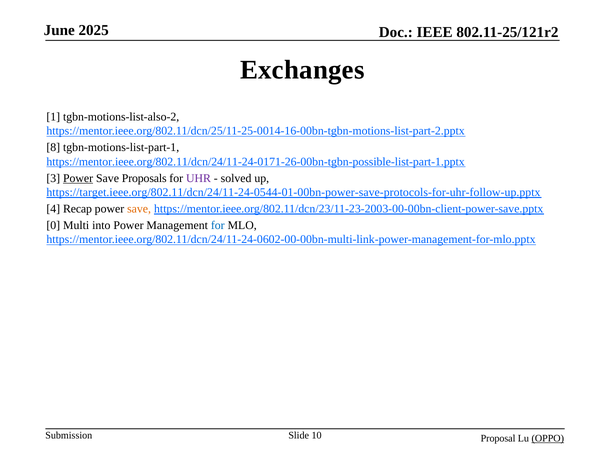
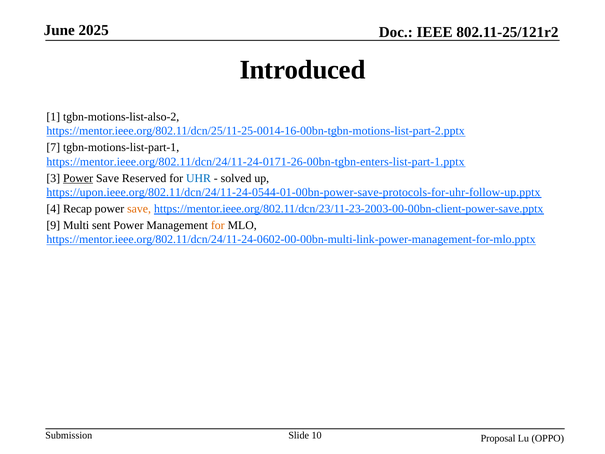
Exchanges: Exchanges -> Introduced
8: 8 -> 7
https://mentor.ieee.org/802.11/dcn/24/11-24-0171-26-00bn-tgbn-possible-list-part-1.pptx: https://mentor.ieee.org/802.11/dcn/24/11-24-0171-26-00bn-tgbn-possible-list-part-1.pptx -> https://mentor.ieee.org/802.11/dcn/24/11-24-0171-26-00bn-tgbn-enters-list-part-1.pptx
Proposals: Proposals -> Reserved
UHR colour: purple -> blue
https://target.ieee.org/802.11/dcn/24/11-24-0544-01-00bn-power-save-protocols-for-uhr-follow-up.pptx: https://target.ieee.org/802.11/dcn/24/11-24-0544-01-00bn-power-save-protocols-for-uhr-follow-up.pptx -> https://upon.ieee.org/802.11/dcn/24/11-24-0544-01-00bn-power-save-protocols-for-uhr-follow-up.pptx
0: 0 -> 9
into: into -> sent
for at (218, 225) colour: blue -> orange
OPPO underline: present -> none
